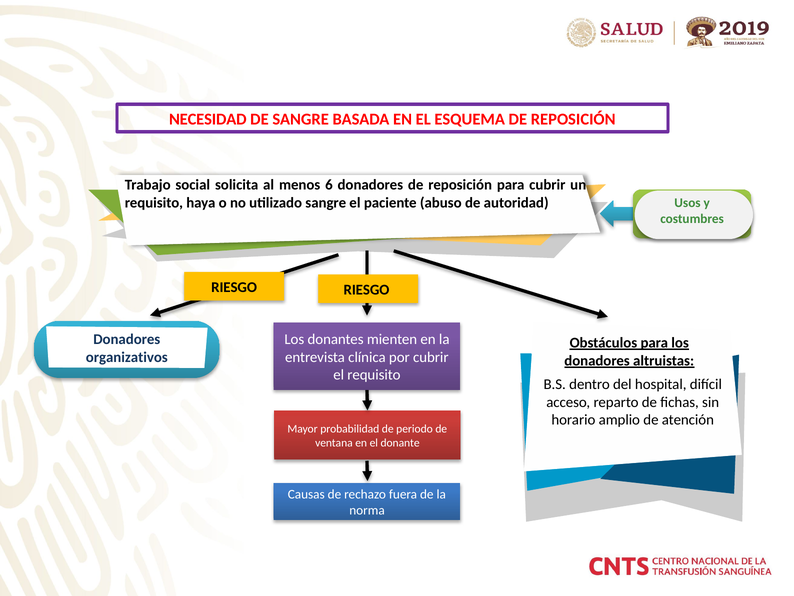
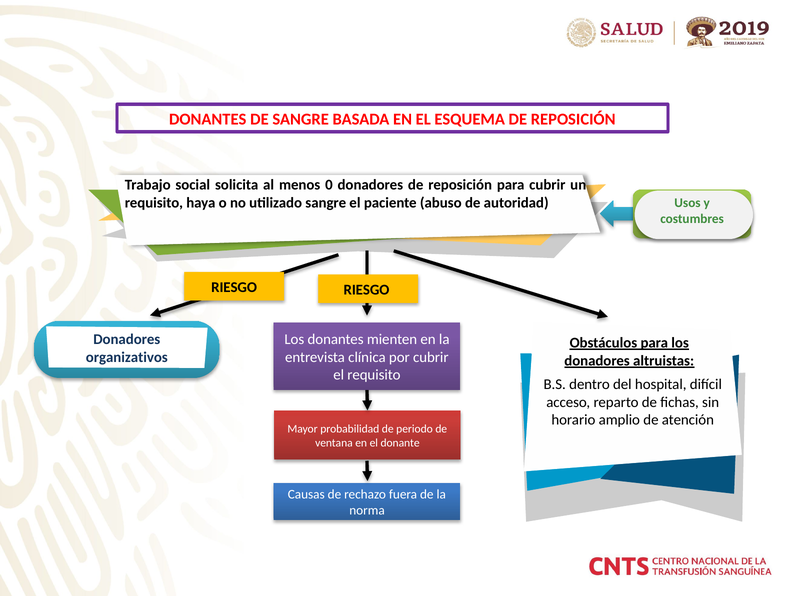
NECESIDAD at (208, 119): NECESIDAD -> DONANTES
6: 6 -> 0
